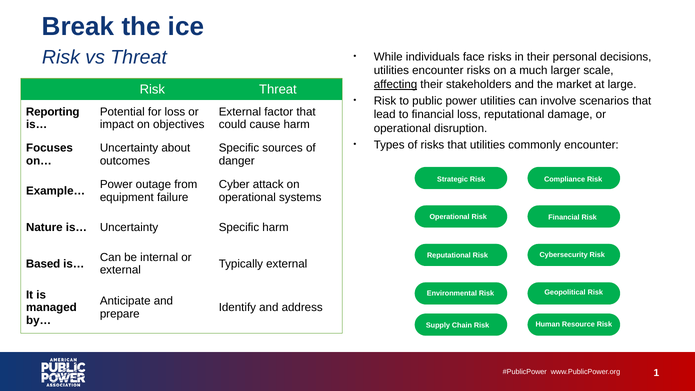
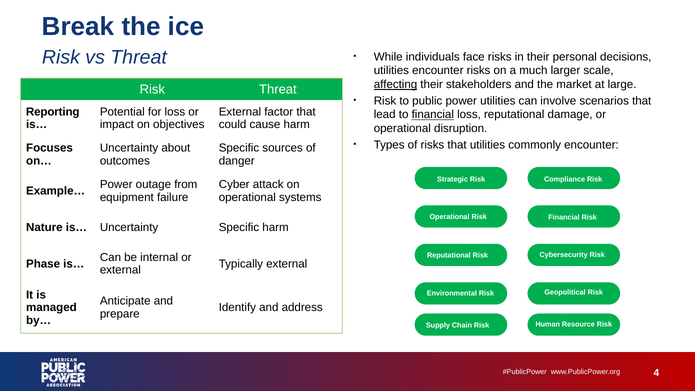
financial at (433, 115) underline: none -> present
Based: Based -> Phase
1: 1 -> 4
